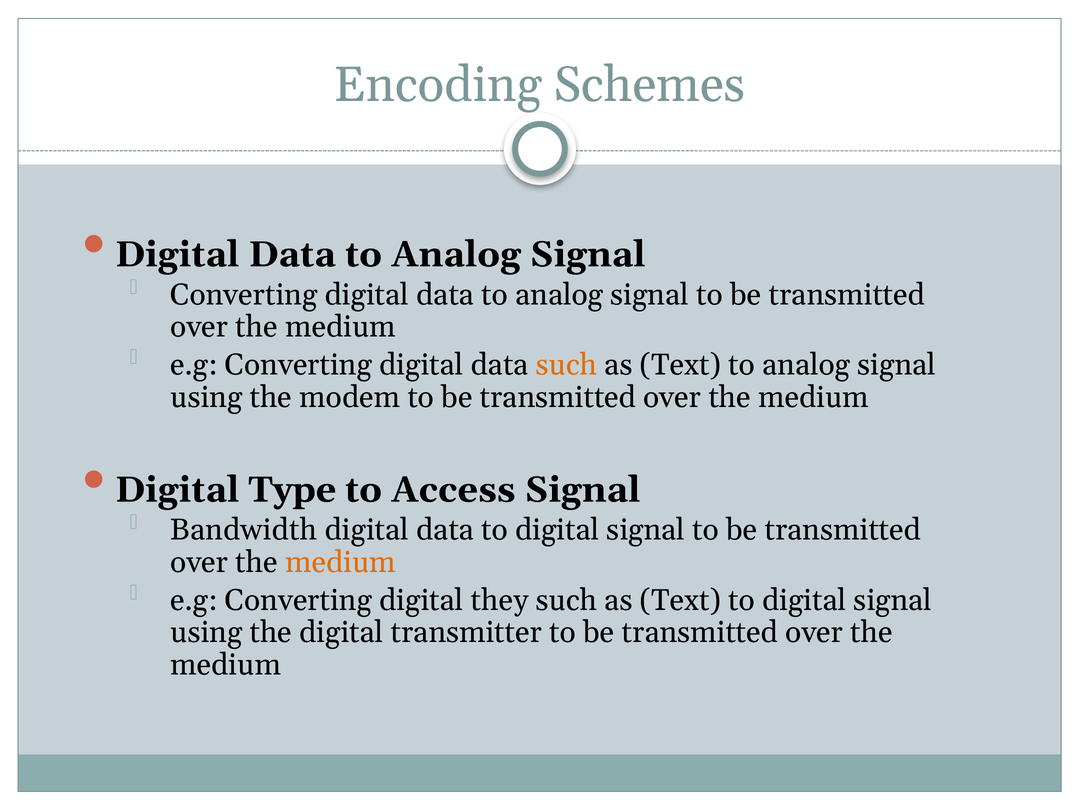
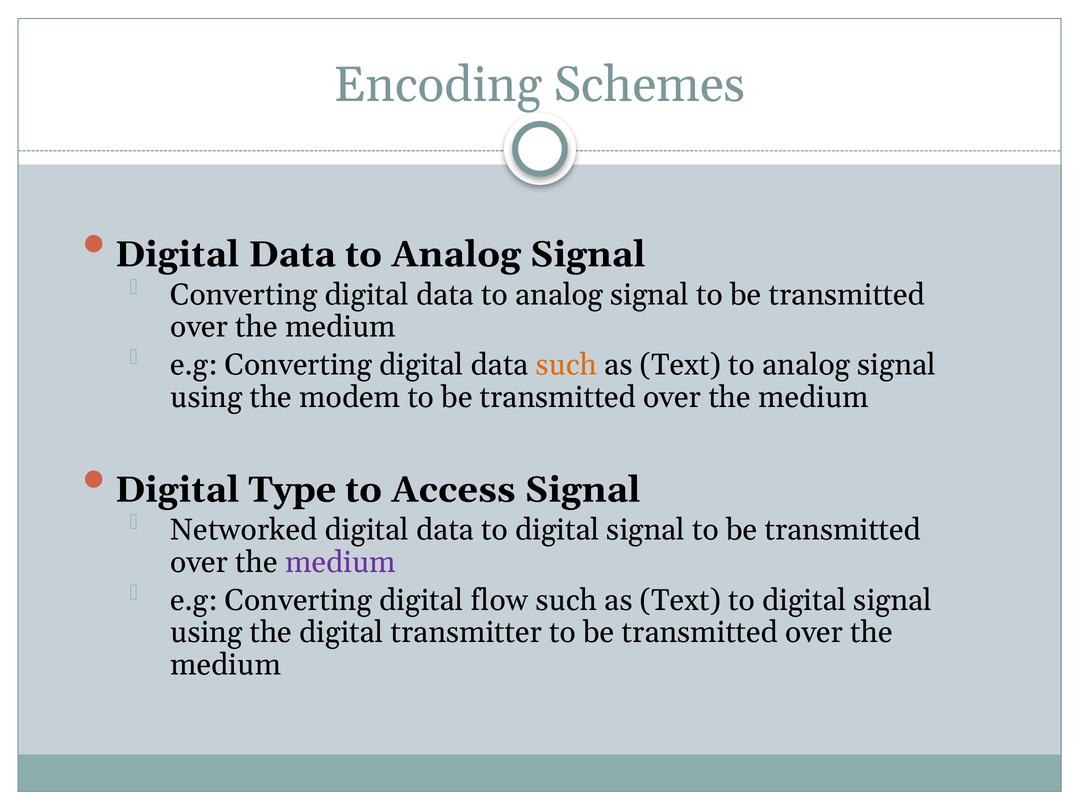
Bandwidth: Bandwidth -> Networked
medium at (340, 562) colour: orange -> purple
they: they -> flow
